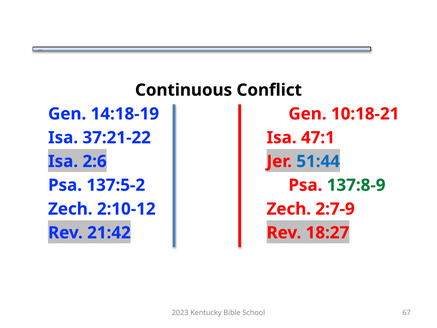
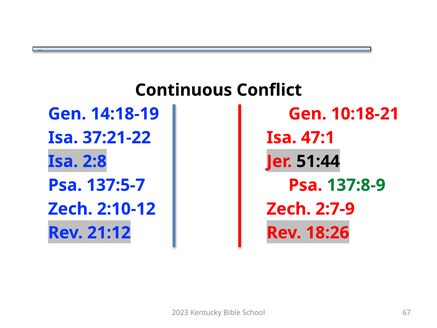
2:6: 2:6 -> 2:8
51:44 colour: blue -> black
137:5-2: 137:5-2 -> 137:5-7
21:42: 21:42 -> 21:12
18:27: 18:27 -> 18:26
